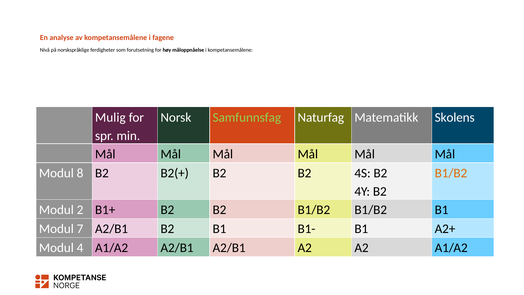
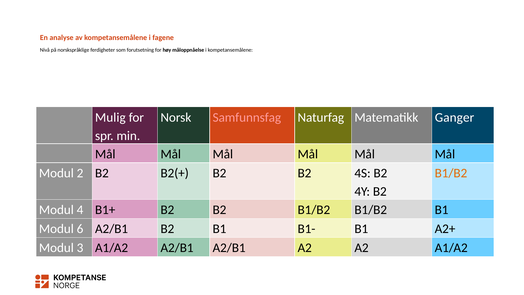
Samfunnsfag colour: light green -> pink
Skolens: Skolens -> Ganger
8: 8 -> 2
2: 2 -> 4
7: 7 -> 6
4: 4 -> 3
